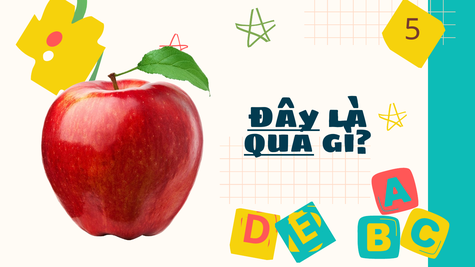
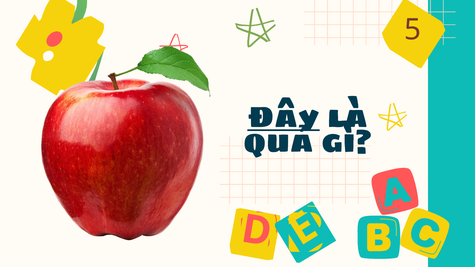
quả underline: present -> none
